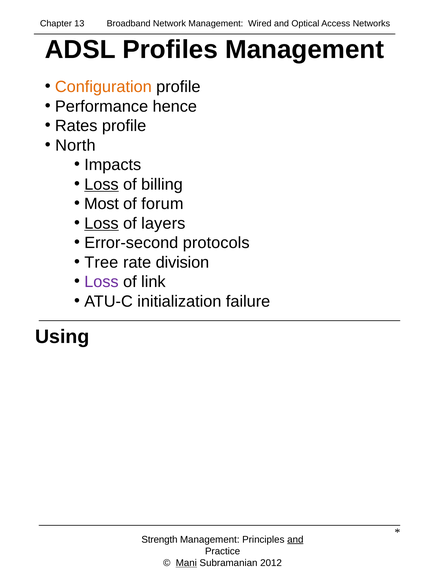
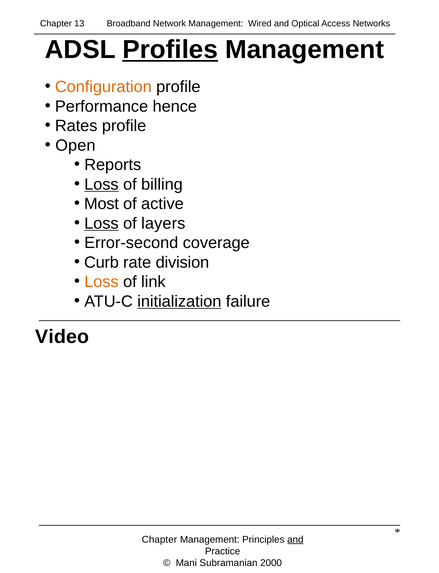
Profiles underline: none -> present
North: North -> Open
Impacts: Impacts -> Reports
forum: forum -> active
protocols: protocols -> coverage
Tree: Tree -> Curb
Loss at (101, 282) colour: purple -> orange
initialization underline: none -> present
Using: Using -> Video
Strength at (160, 540): Strength -> Chapter
Mani underline: present -> none
2012: 2012 -> 2000
